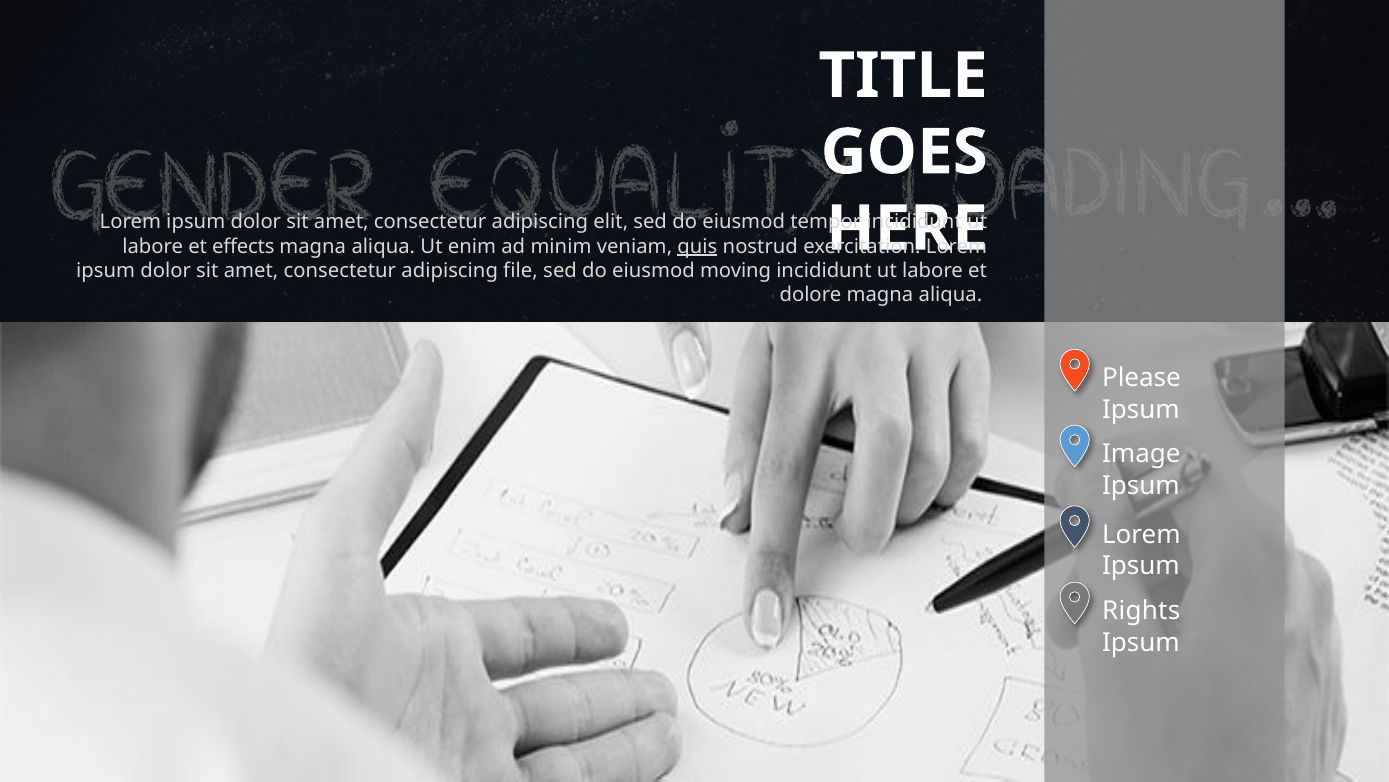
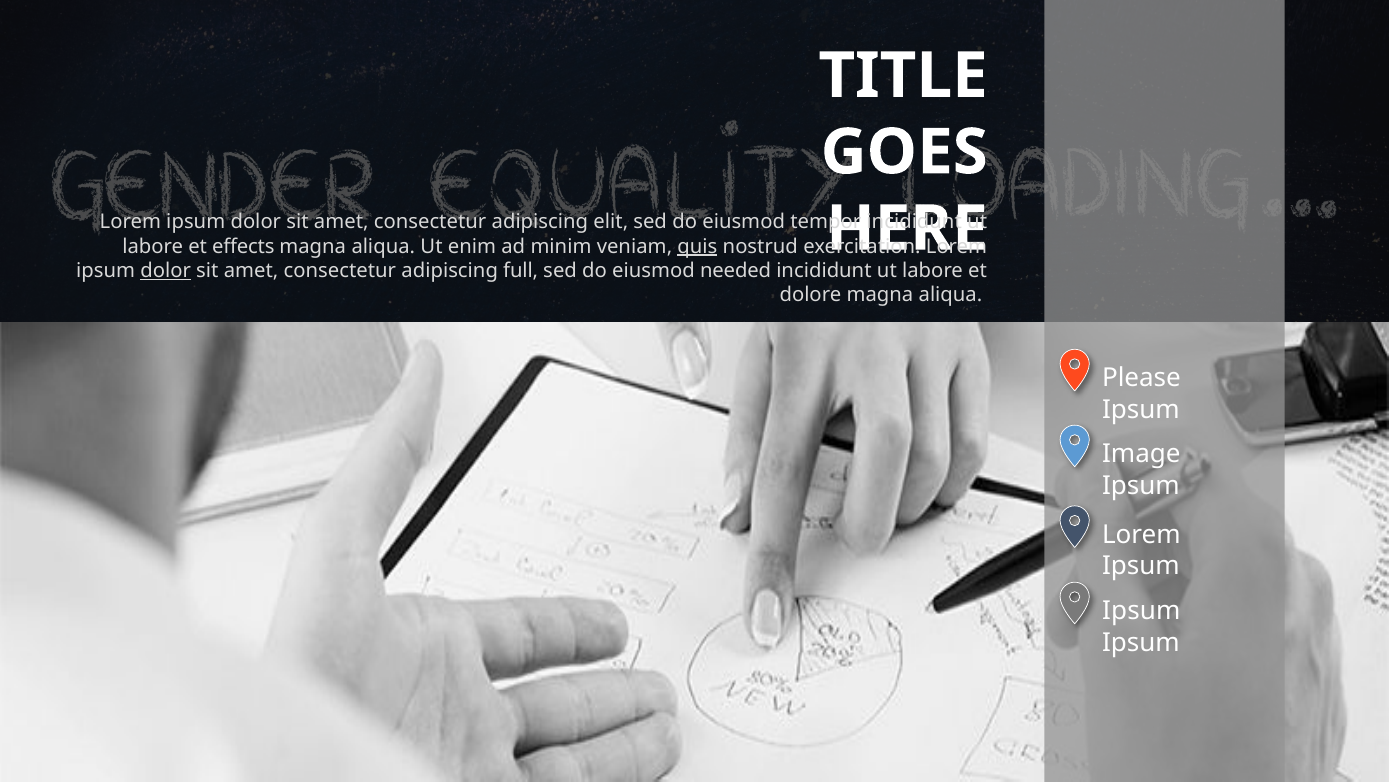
dolor at (166, 270) underline: none -> present
file: file -> full
moving: moving -> needed
Rights at (1141, 611): Rights -> Ipsum
